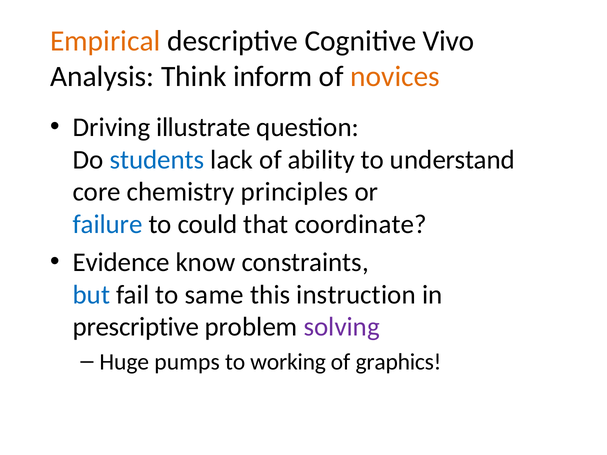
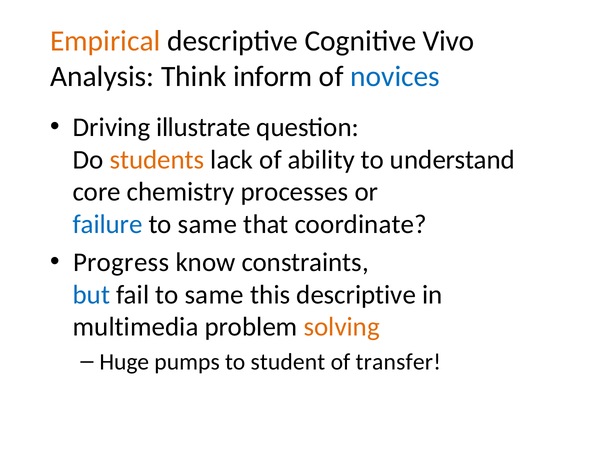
novices colour: orange -> blue
students colour: blue -> orange
principles: principles -> processes
could at (208, 225): could -> same
Evidence: Evidence -> Progress
this instruction: instruction -> descriptive
prescriptive: prescriptive -> multimedia
solving colour: purple -> orange
working: working -> student
graphics: graphics -> transfer
